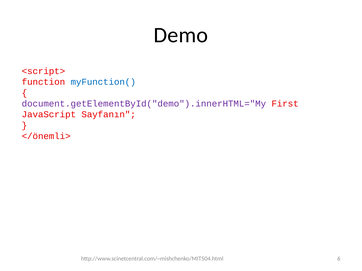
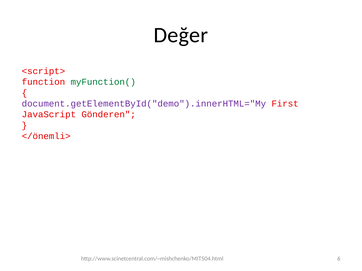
Demo: Demo -> Değer
myFunction( colour: blue -> green
Sayfanın: Sayfanın -> Gönderen
